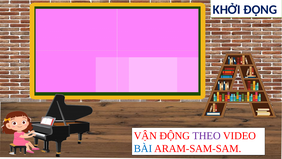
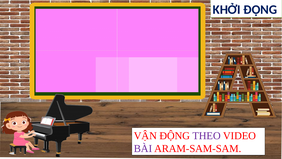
BÀI colour: blue -> purple
